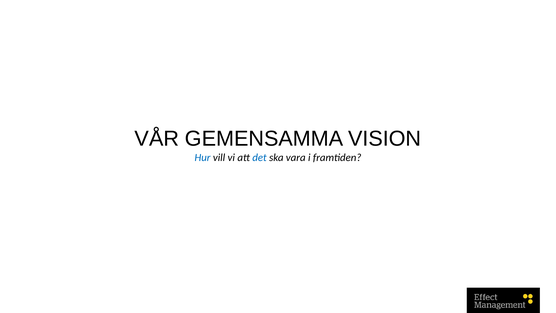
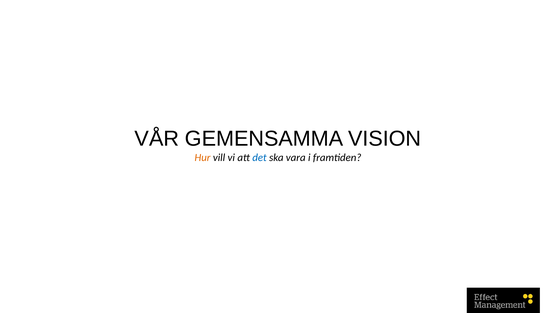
Hur colour: blue -> orange
